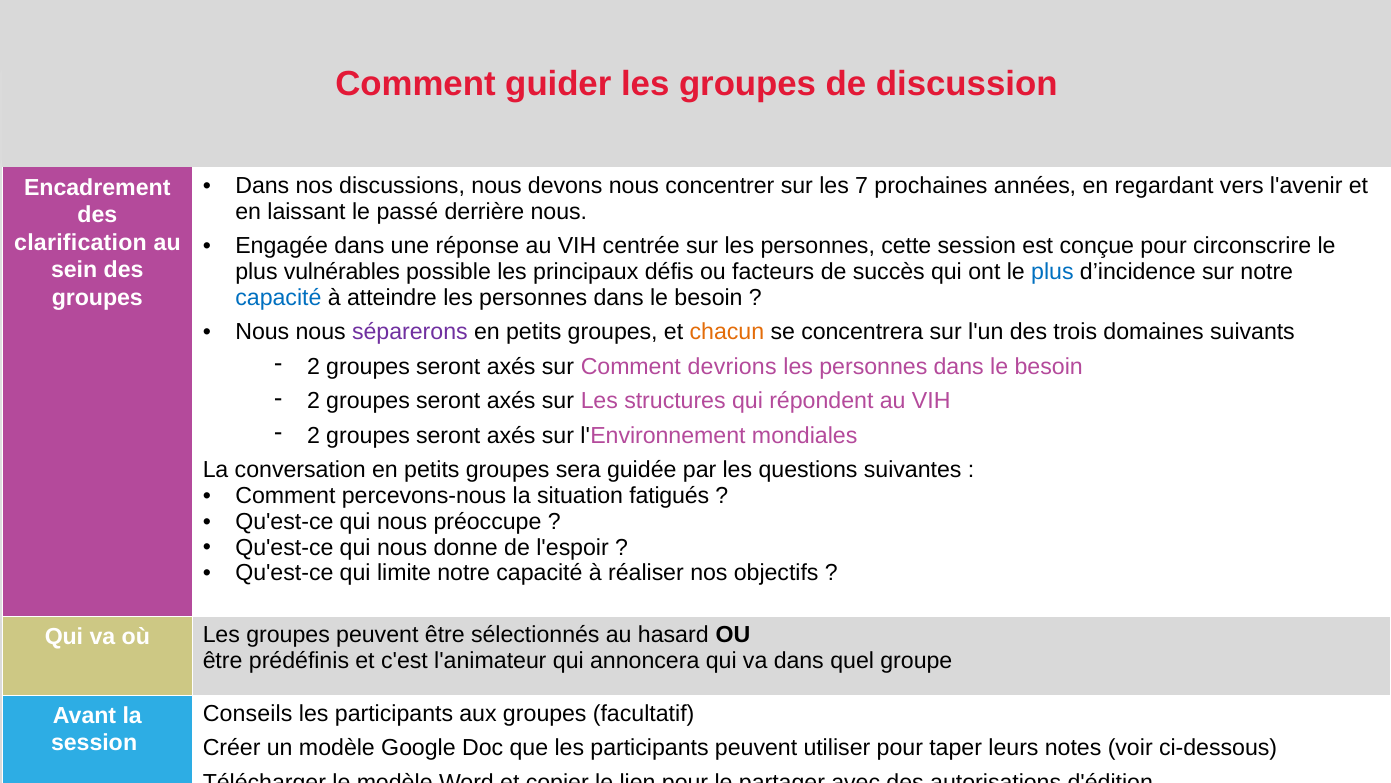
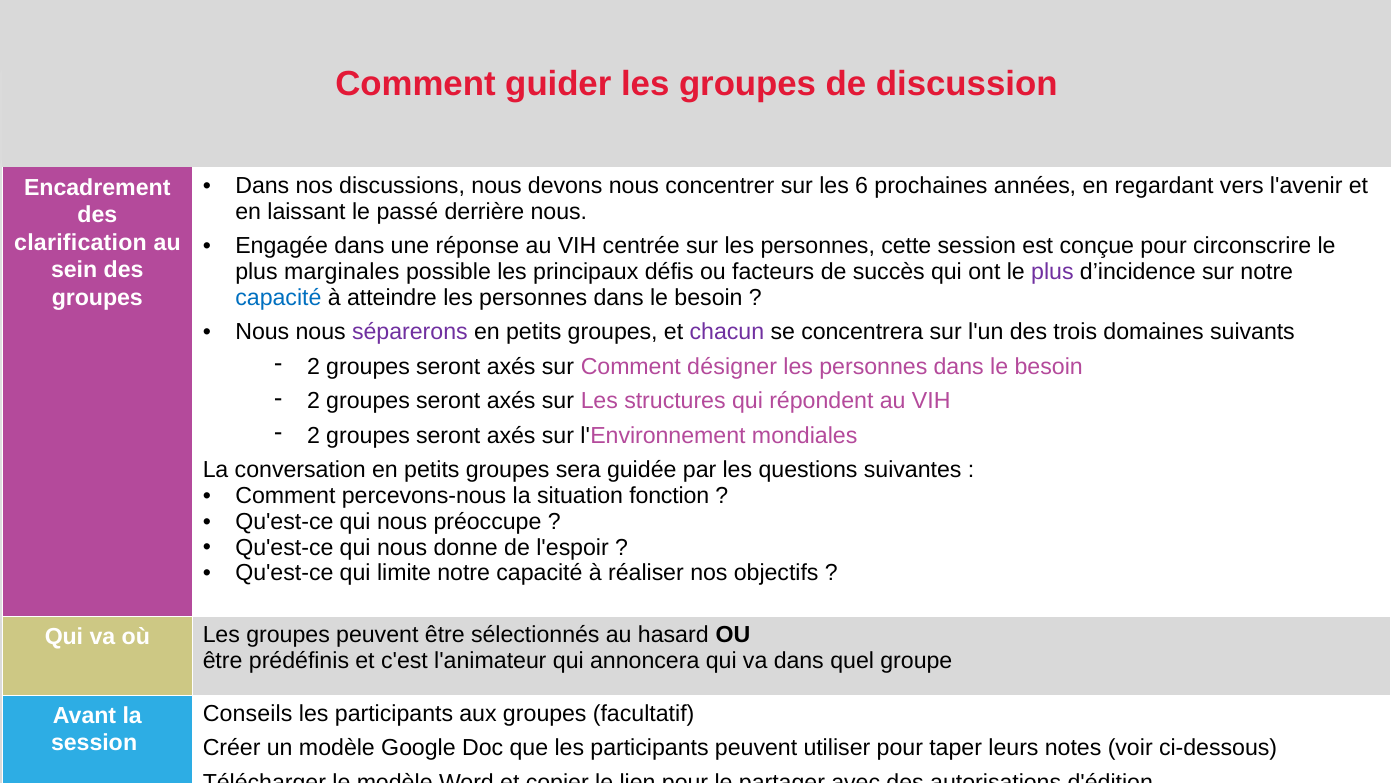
7: 7 -> 6
vulnérables: vulnérables -> marginales
plus at (1052, 272) colour: blue -> purple
chacun colour: orange -> purple
devrions: devrions -> désigner
fatigués: fatigués -> fonction
